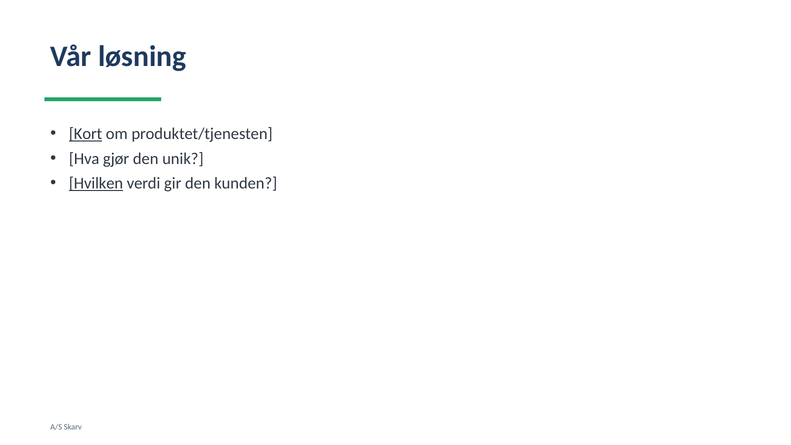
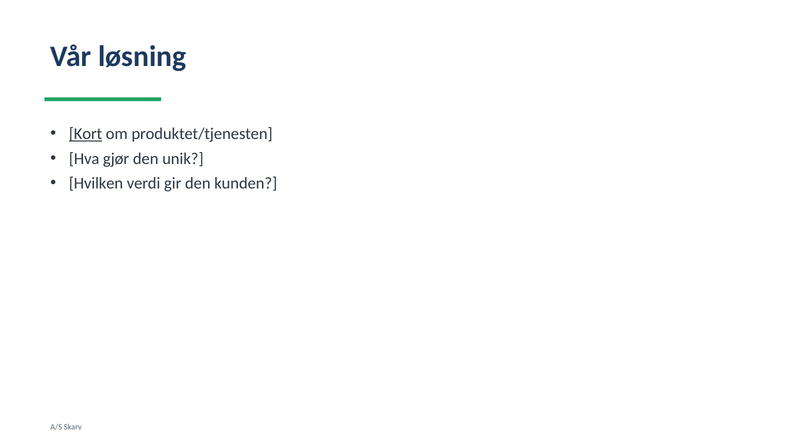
Hvilken underline: present -> none
